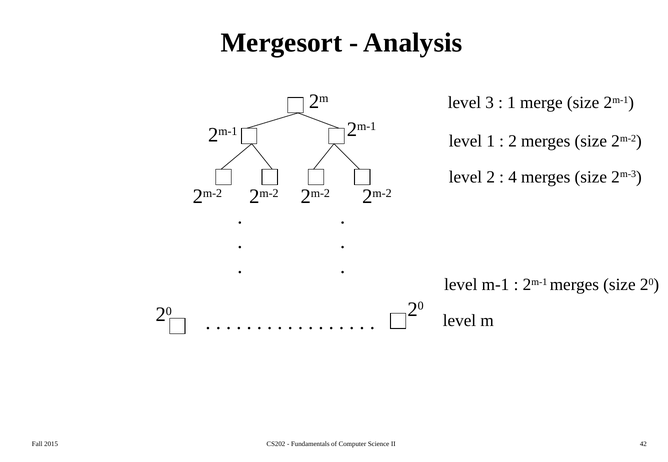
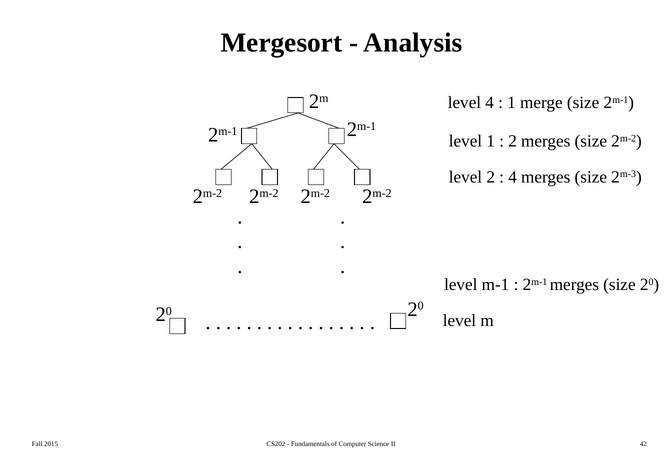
level 3: 3 -> 4
